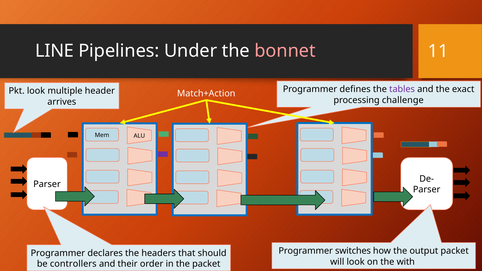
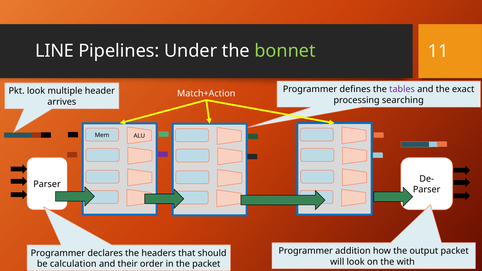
bonnet colour: pink -> light green
challenge: challenge -> searching
switches: switches -> addition
controllers: controllers -> calculation
